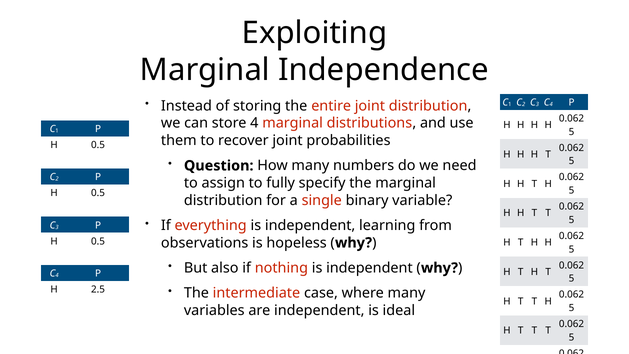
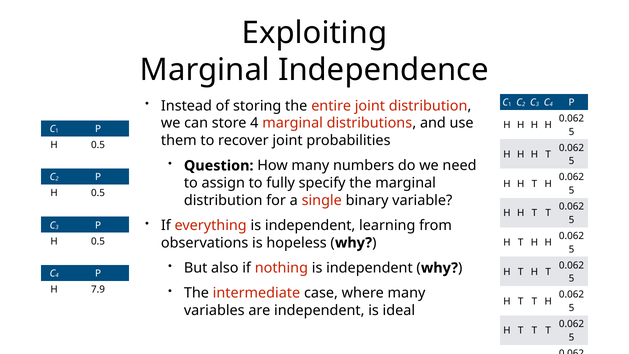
2.5: 2.5 -> 7.9
